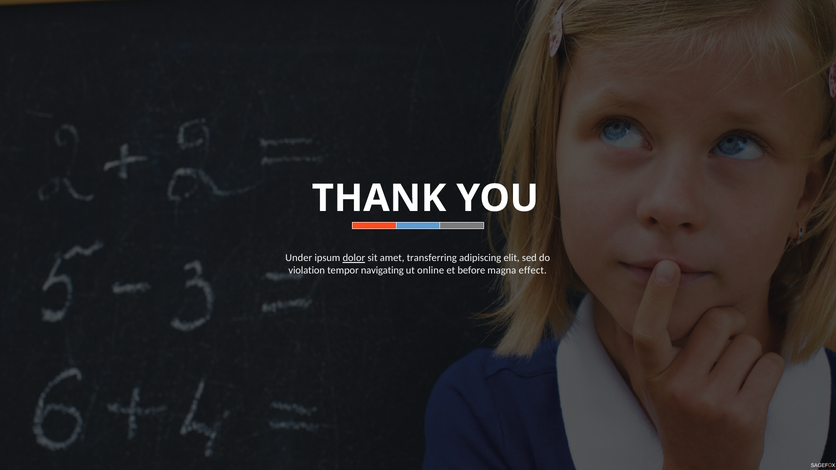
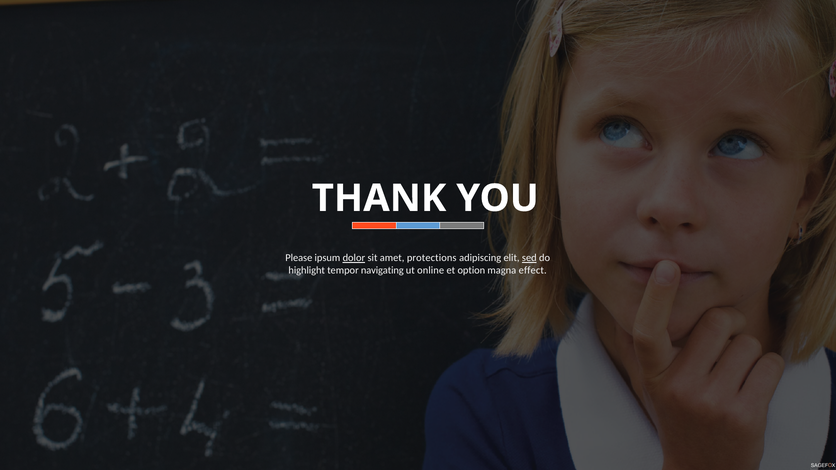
Under: Under -> Please
transferring: transferring -> protections
sed underline: none -> present
violation: violation -> highlight
before: before -> option
